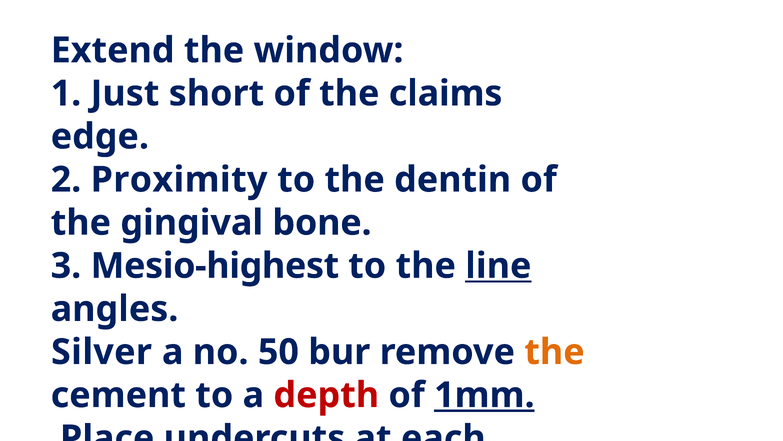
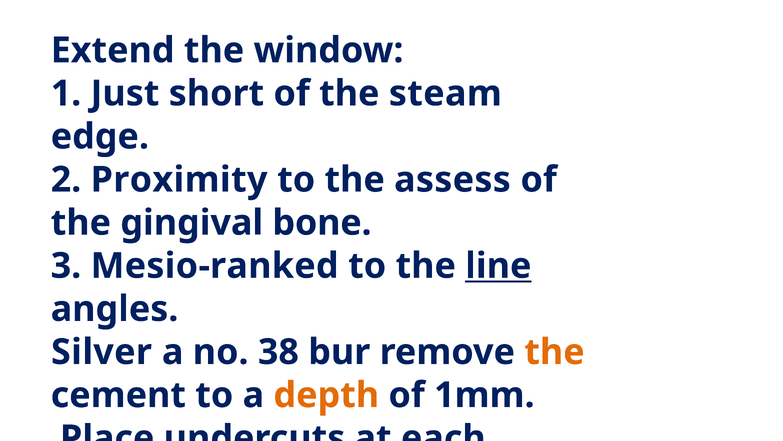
claims: claims -> steam
dentin: dentin -> assess
Mesio-highest: Mesio-highest -> Mesio-ranked
50: 50 -> 38
depth colour: red -> orange
1mm underline: present -> none
